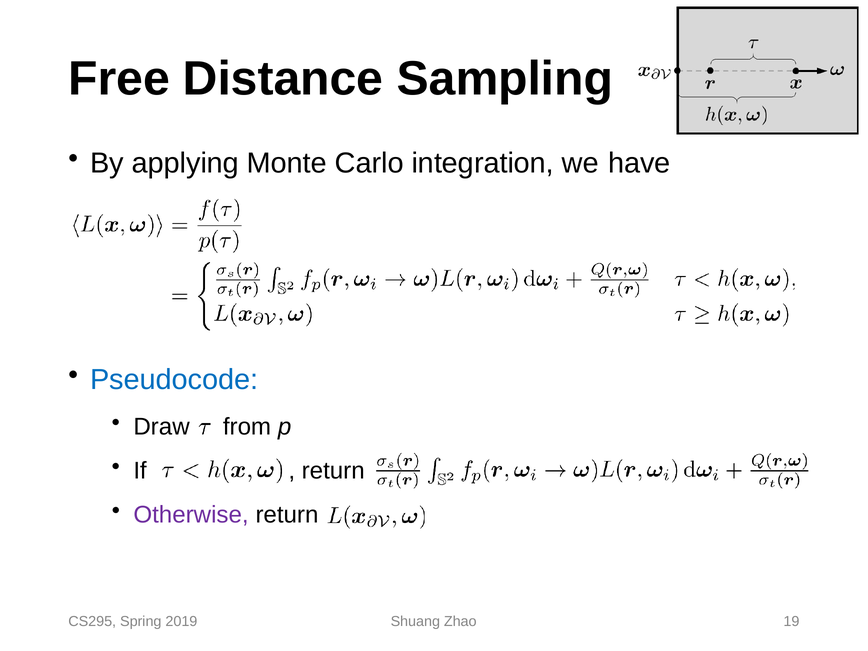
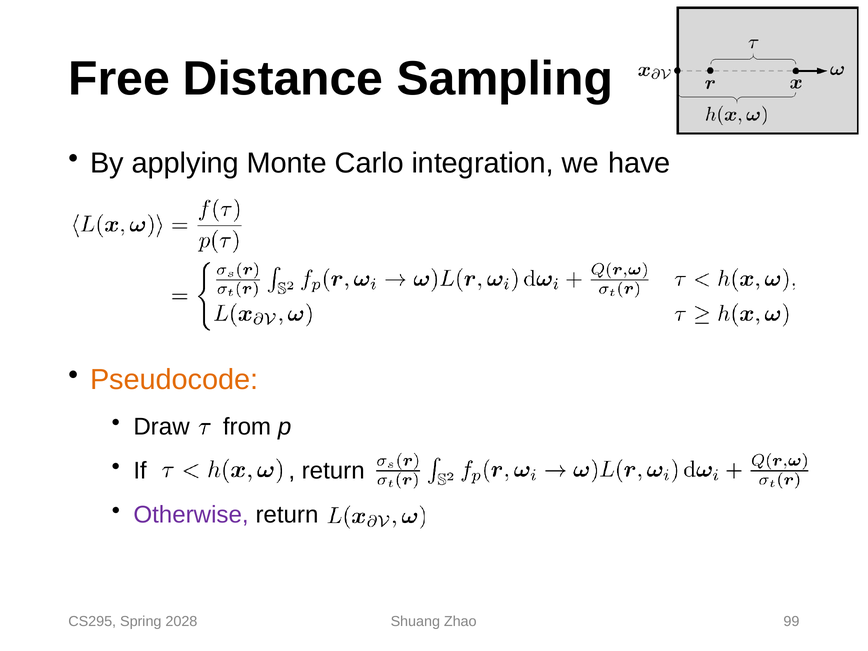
Pseudocode colour: blue -> orange
2019: 2019 -> 2028
19: 19 -> 99
